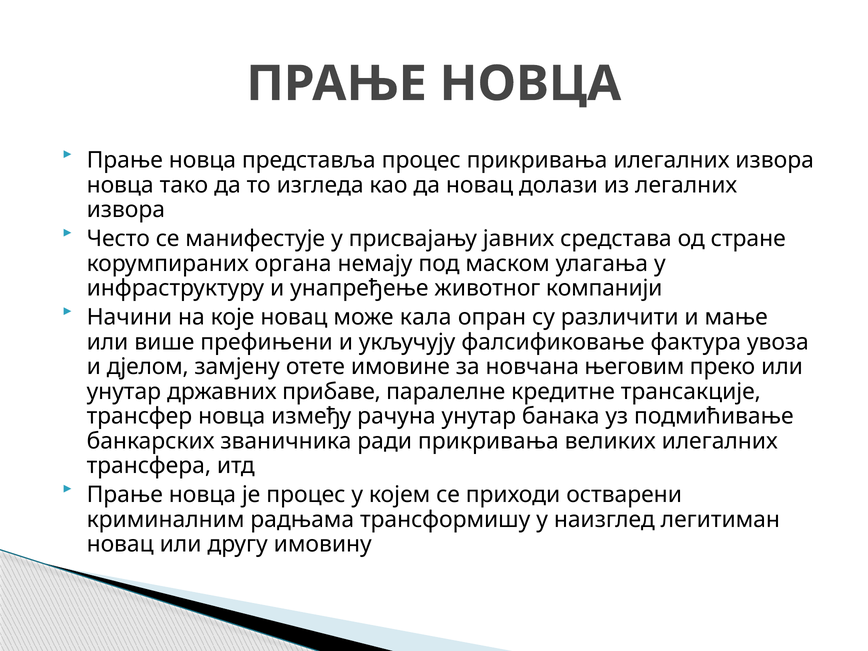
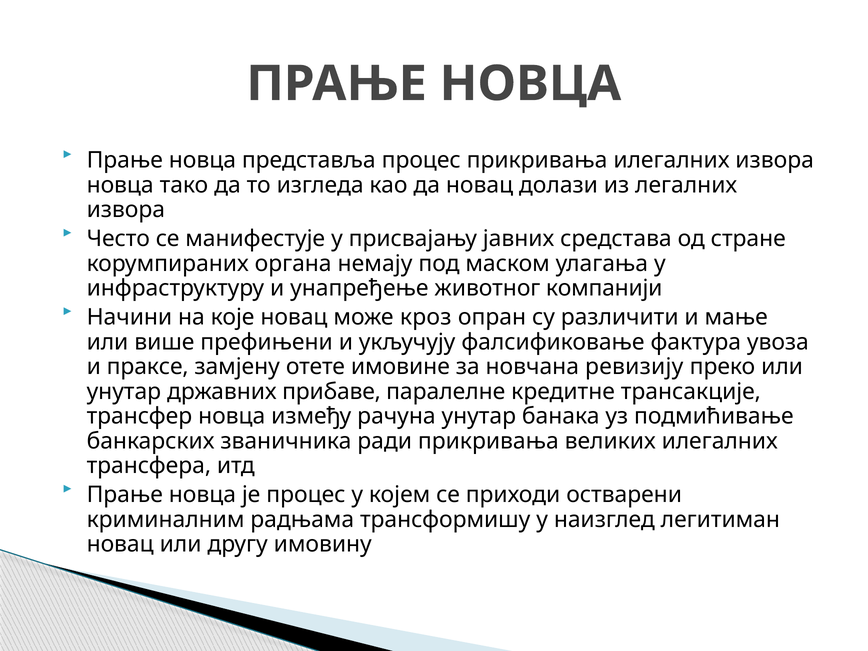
кала: кала -> кроз
дјелом: дјелом -> праксе
његовим: његовим -> ревизију
